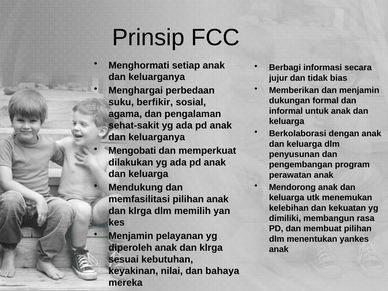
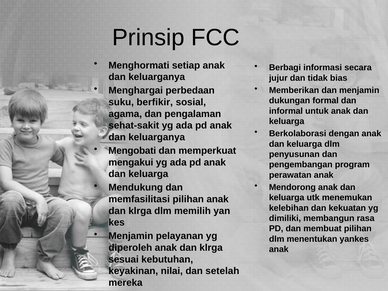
dilakukan: dilakukan -> mengakui
bahaya: bahaya -> setelah
